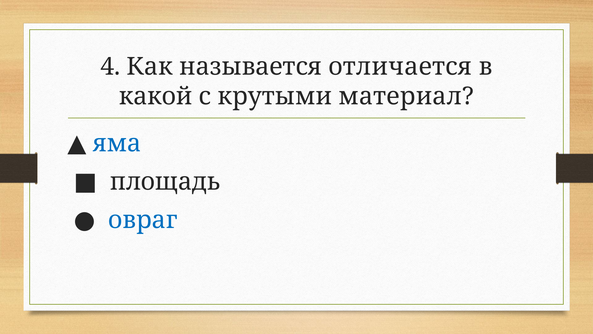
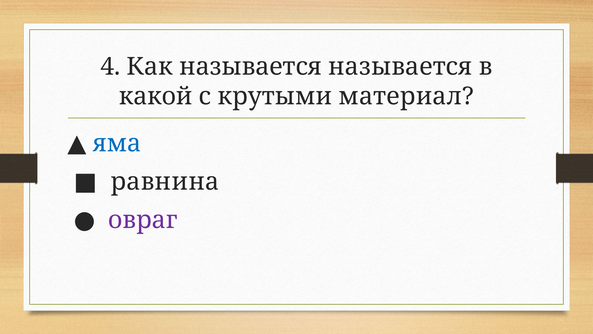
называется отличается: отличается -> называется
площадь: площадь -> равнина
овраг colour: blue -> purple
